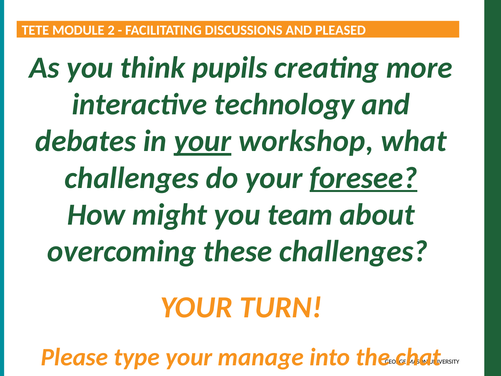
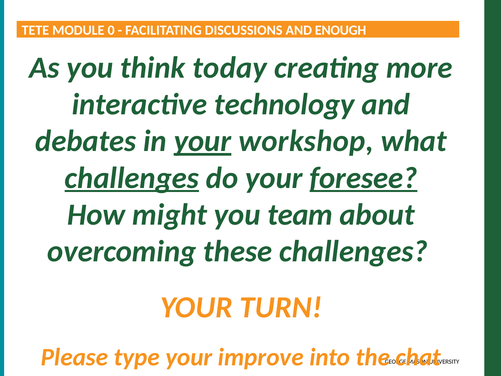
2: 2 -> 0
PLEASED: PLEASED -> ENOUGH
pupils: pupils -> today
challenges at (132, 178) underline: none -> present
manage: manage -> improve
